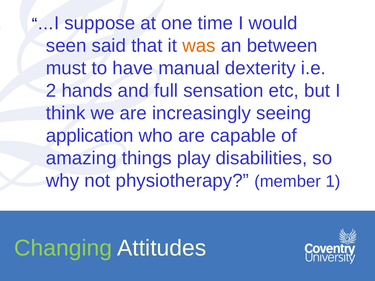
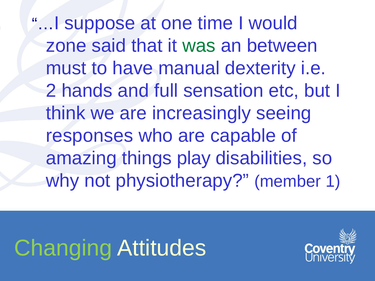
seen: seen -> zone
was colour: orange -> green
application: application -> responses
